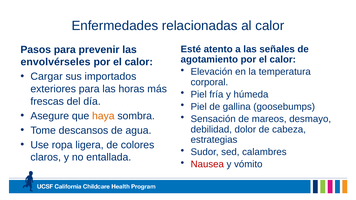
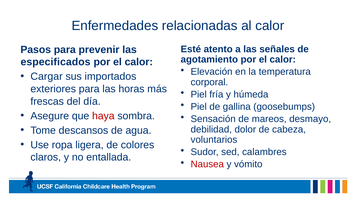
envolvérseles: envolvérseles -> especificados
haya colour: orange -> red
estrategias: estrategias -> voluntarios
